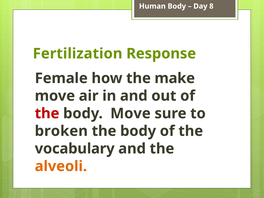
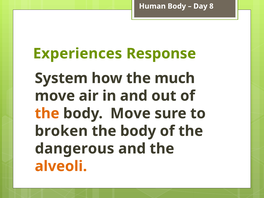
Fertilization: Fertilization -> Experiences
Female: Female -> System
make: make -> much
the at (47, 113) colour: red -> orange
vocabulary: vocabulary -> dangerous
